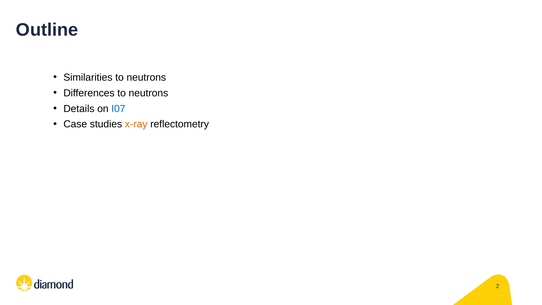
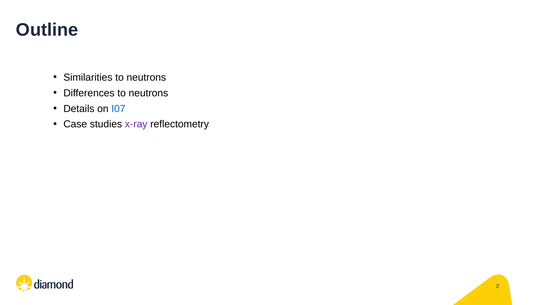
x-ray colour: orange -> purple
